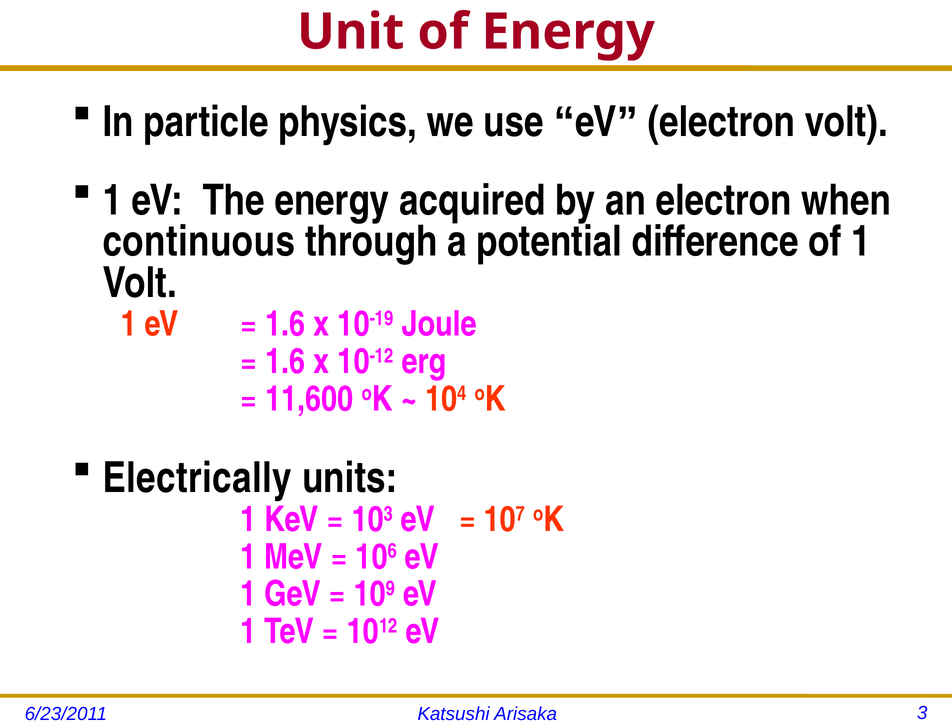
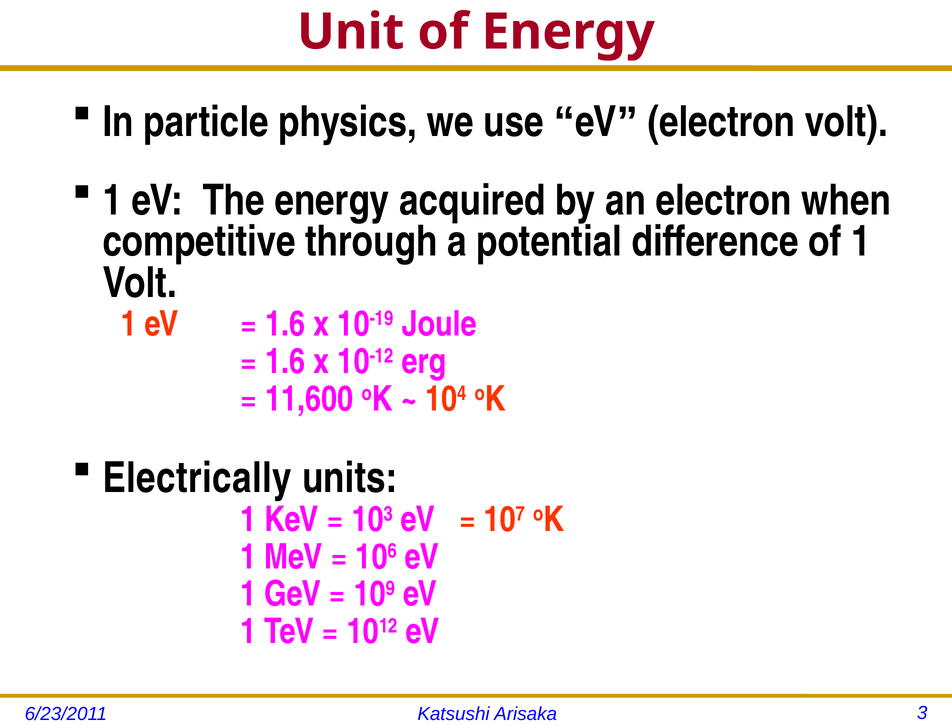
continuous: continuous -> competitive
